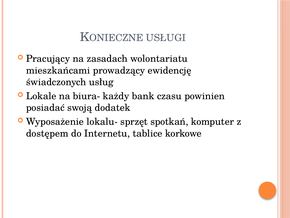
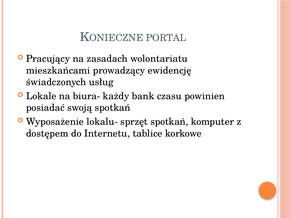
USŁUGI: USŁUGI -> PORTAL
swoją dodatek: dodatek -> spotkań
